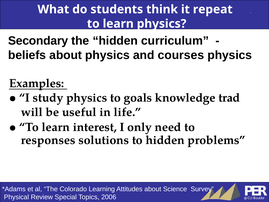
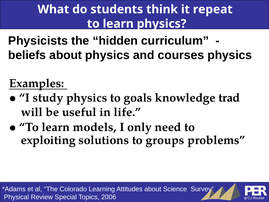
Secondary: Secondary -> Physicists
interest: interest -> models
responses: responses -> exploiting
to hidden: hidden -> groups
